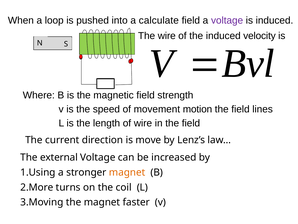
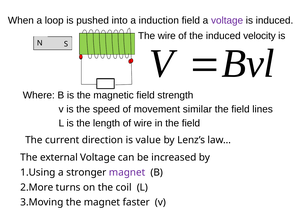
calculate: calculate -> induction
motion: motion -> similar
move: move -> value
magnet at (127, 172) colour: orange -> purple
